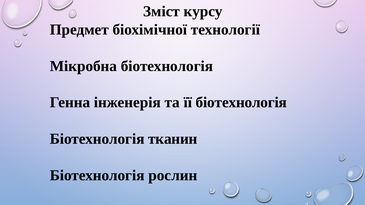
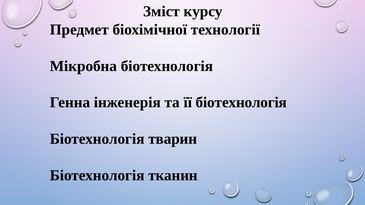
тканин: тканин -> тварин
рослин: рослин -> тканин
